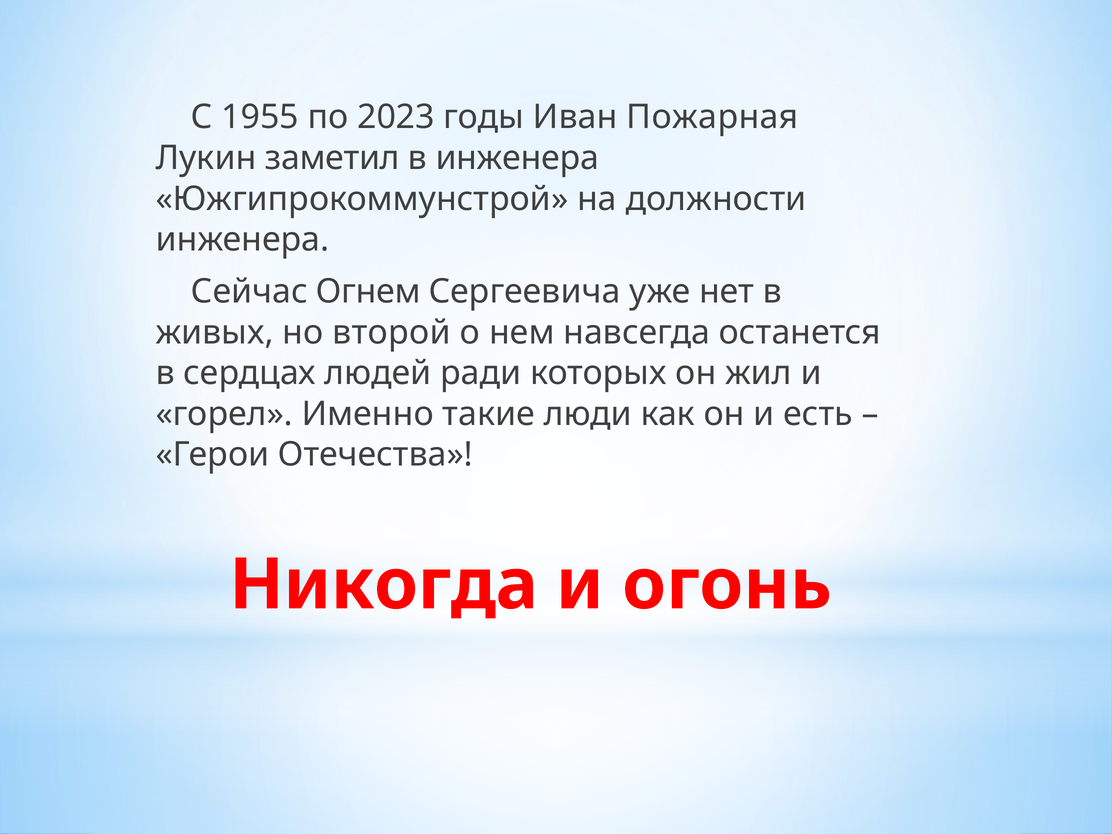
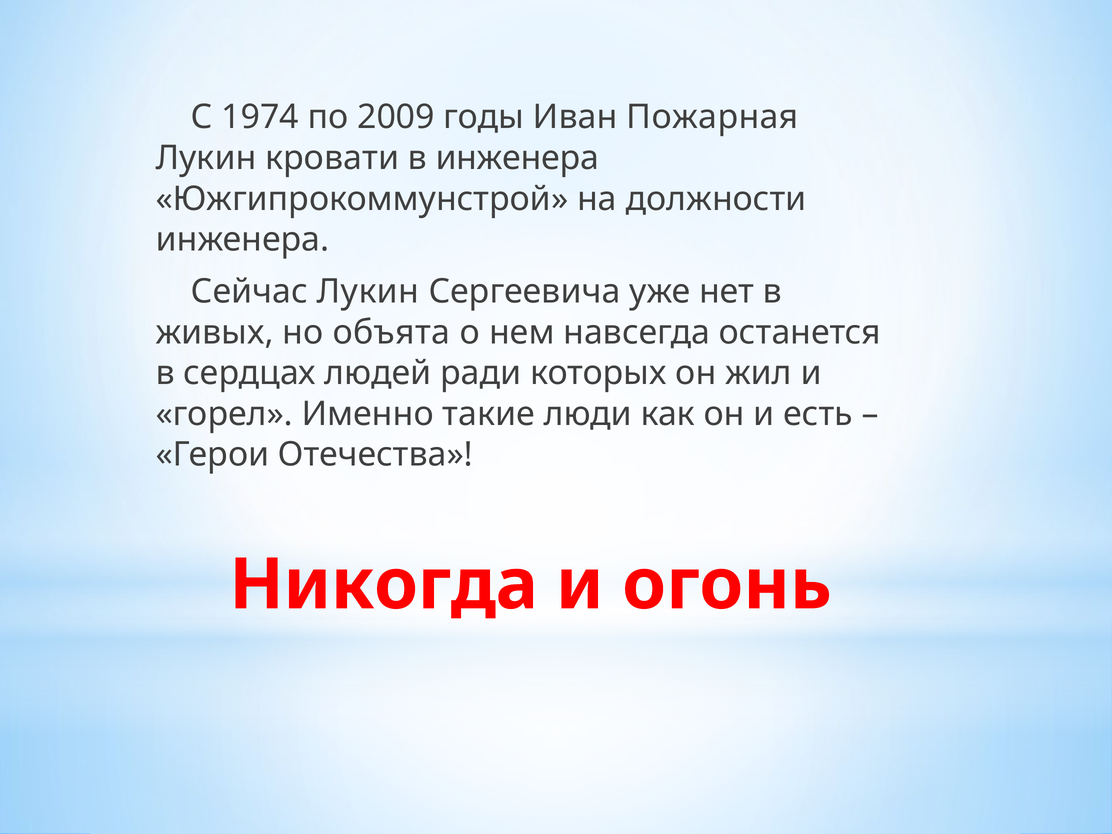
1955: 1955 -> 1974
2023: 2023 -> 2009
заметил: заметил -> кровати
Сейчас Огнем: Огнем -> Лукин
второй: второй -> объята
